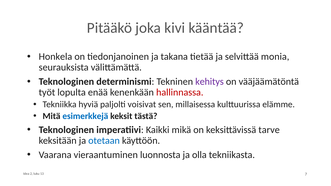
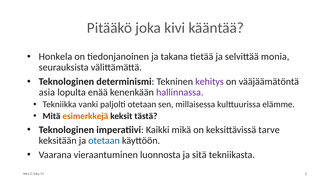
työt: työt -> asia
hallinnassa colour: red -> purple
hyviä: hyviä -> vanki
paljolti voisivat: voisivat -> otetaan
esimerkkejä colour: blue -> orange
olla: olla -> sitä
